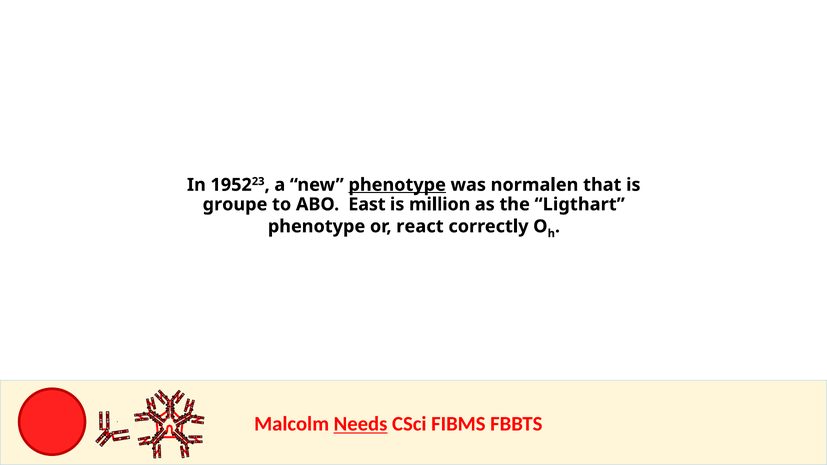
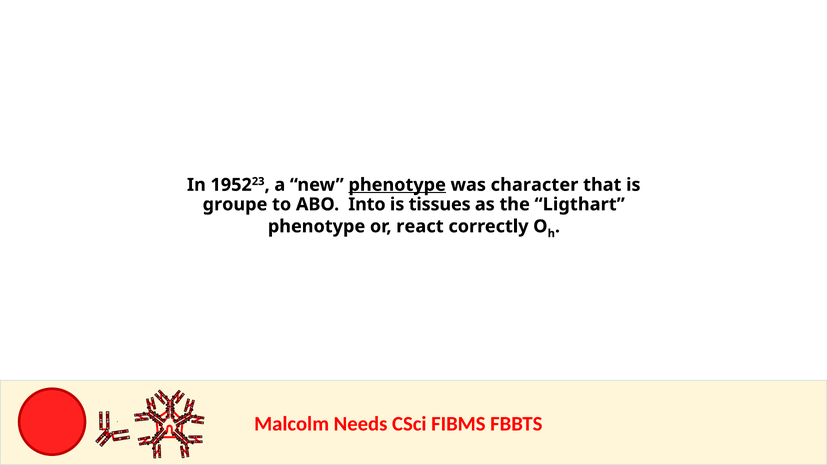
normalen: normalen -> character
East: East -> Into
million: million -> tissues
Needs underline: present -> none
